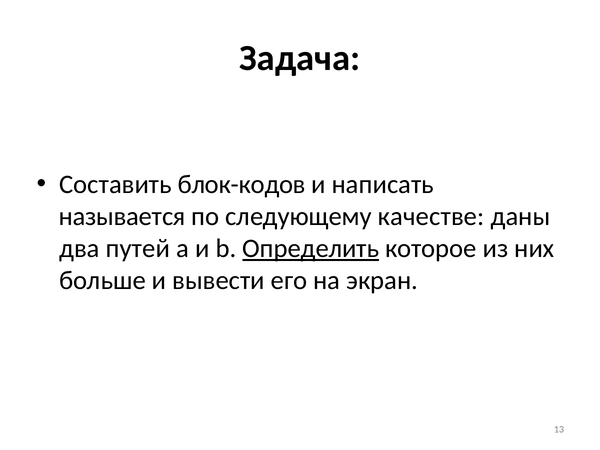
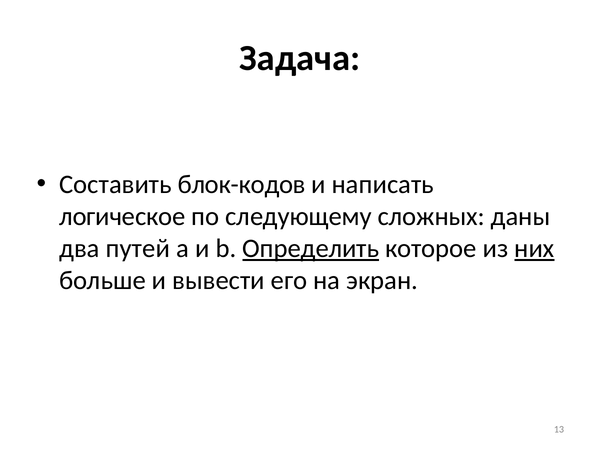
называется: называется -> логическое
качестве: качестве -> сложных
них underline: none -> present
